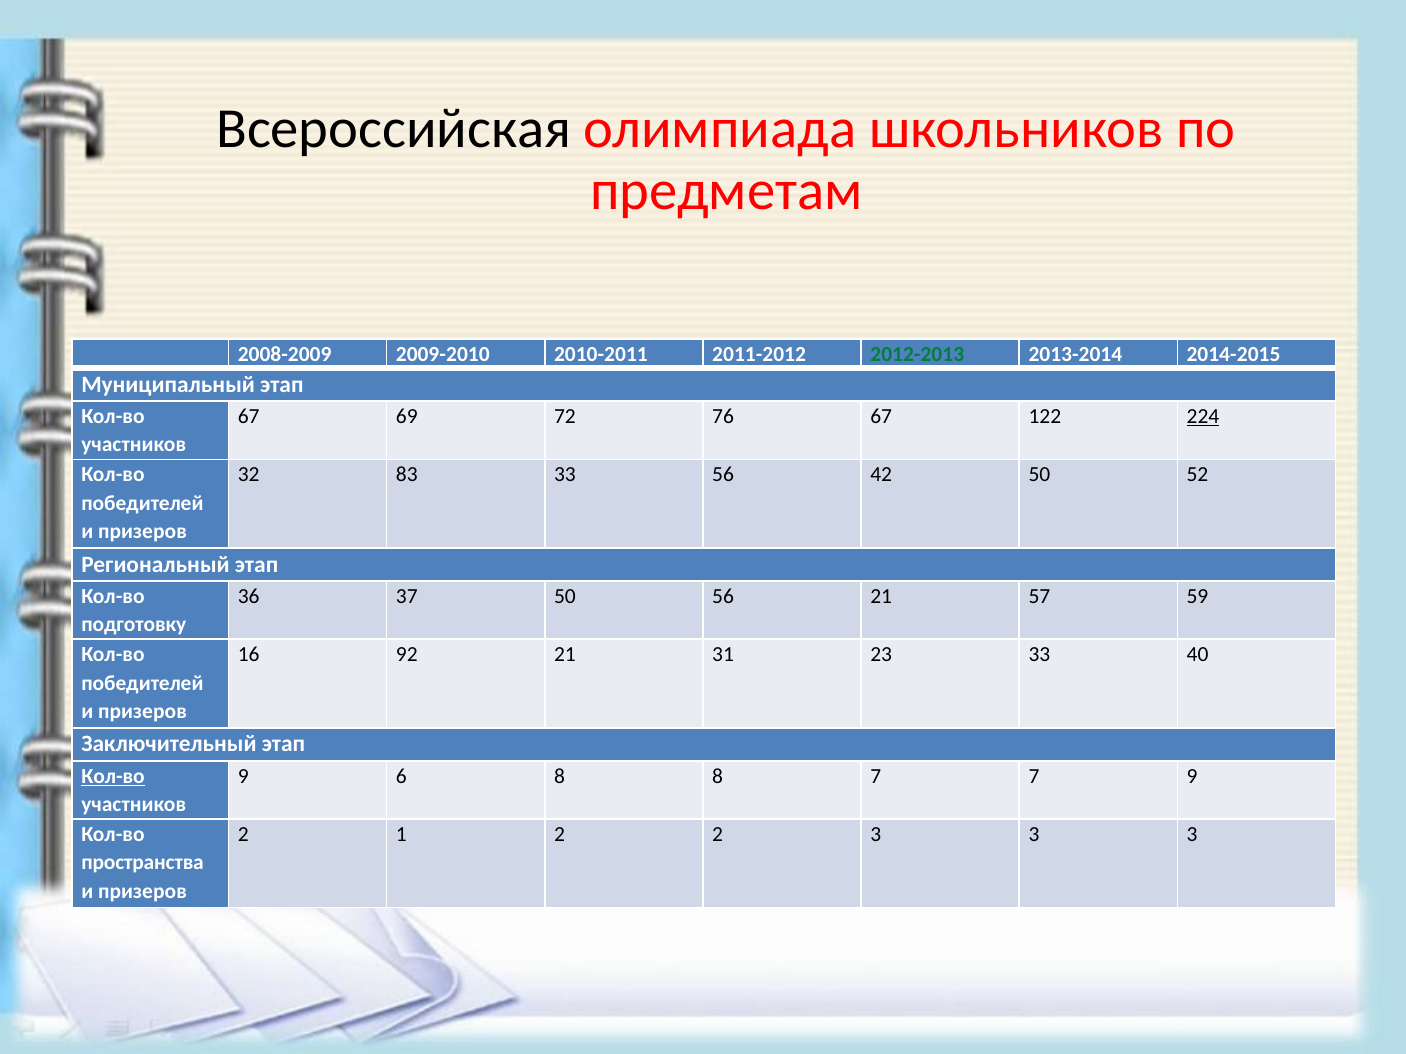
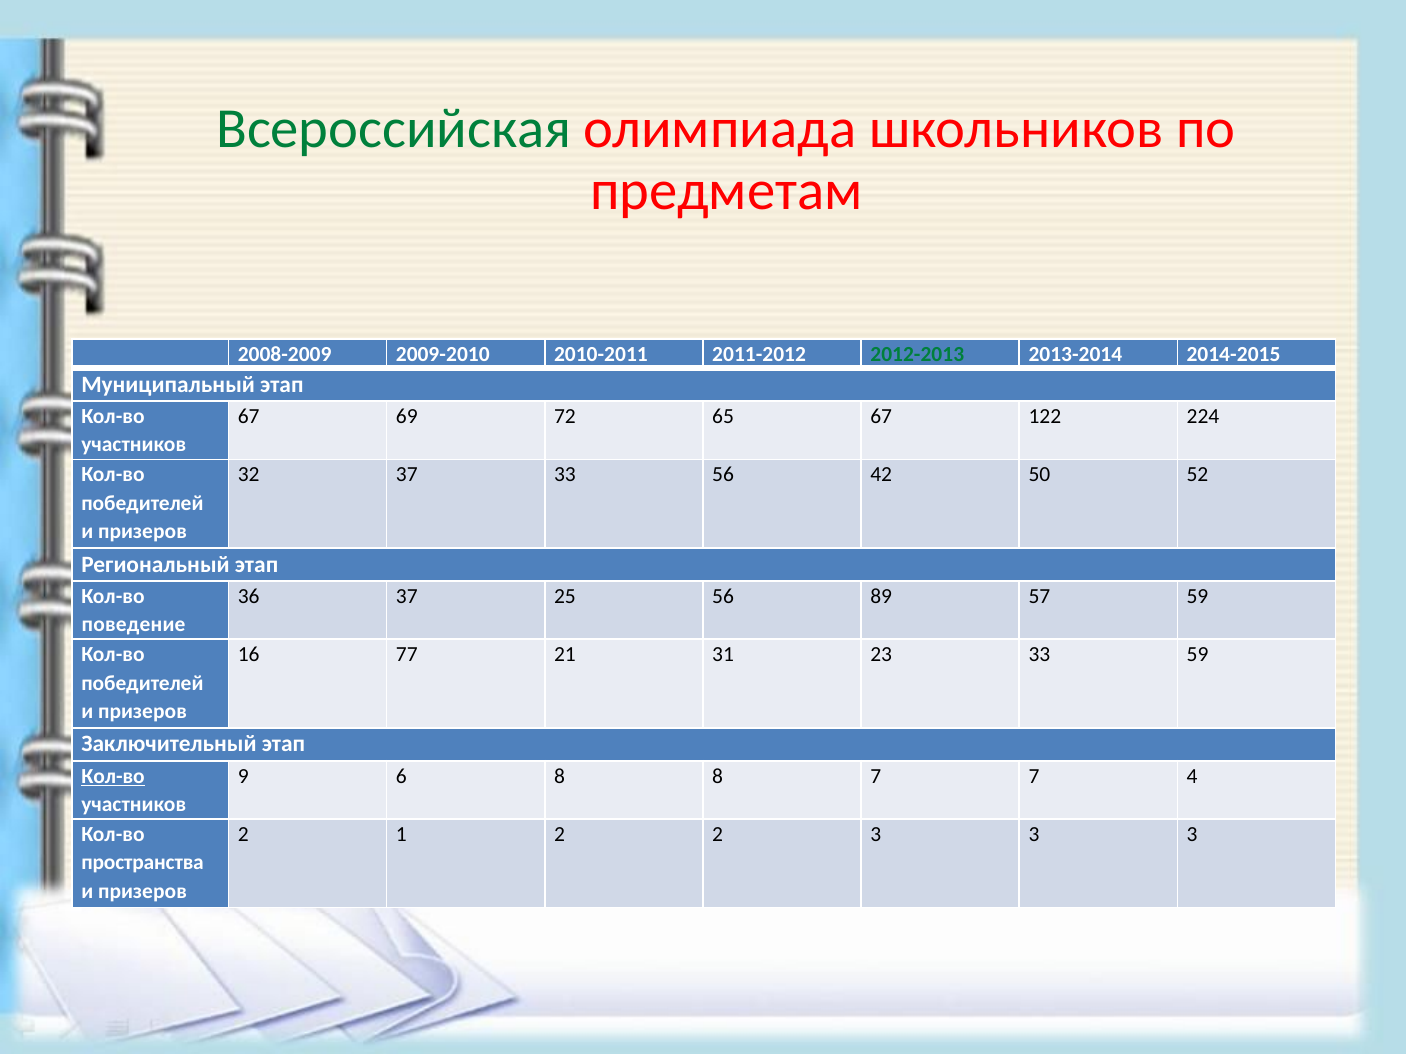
Всероссийская colour: black -> green
76: 76 -> 65
224 underline: present -> none
32 83: 83 -> 37
37 50: 50 -> 25
56 21: 21 -> 89
подготовку: подготовку -> поведение
92: 92 -> 77
33 40: 40 -> 59
7 9: 9 -> 4
